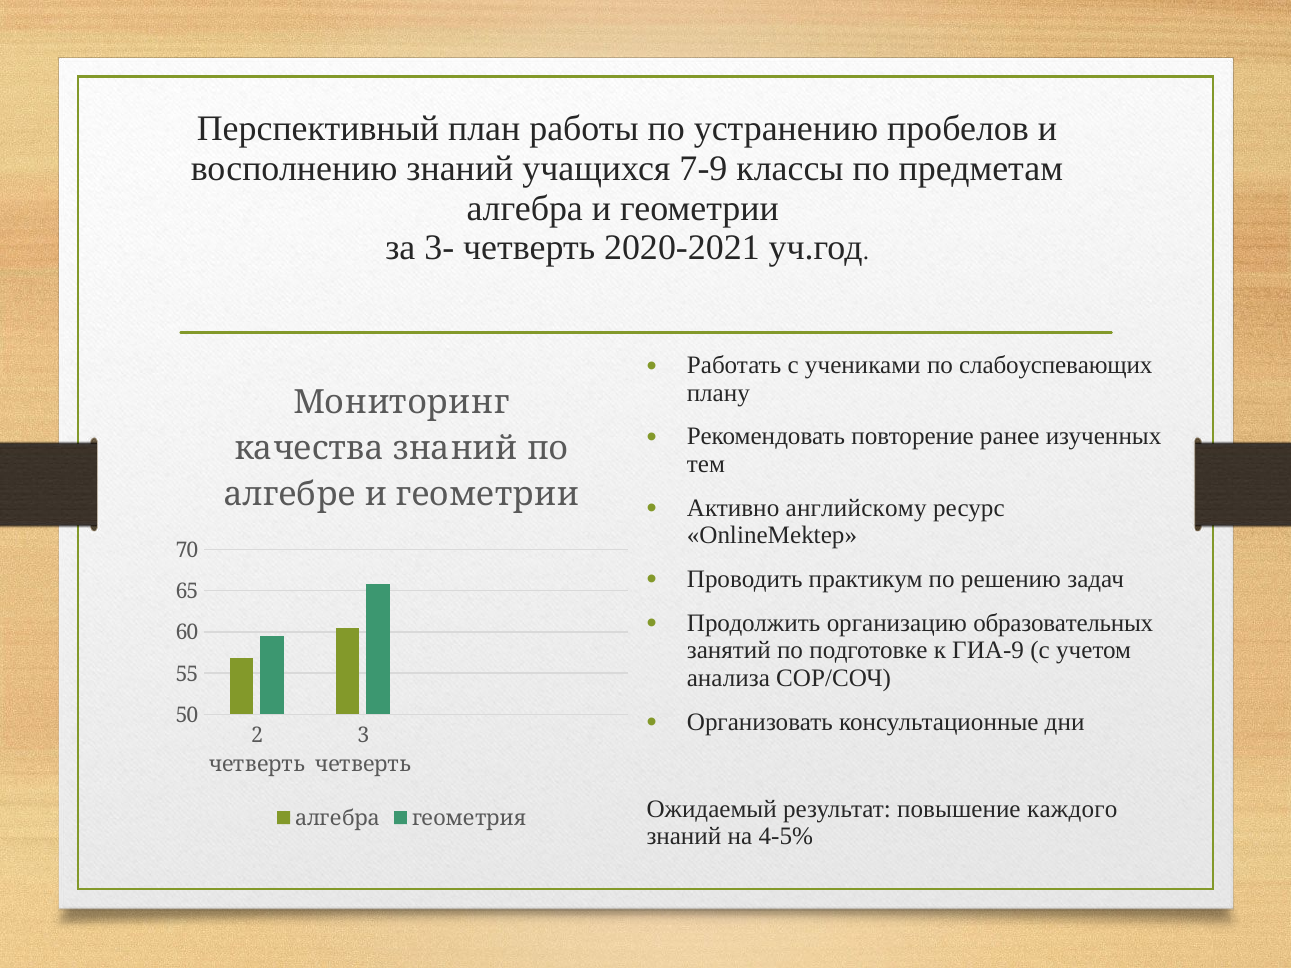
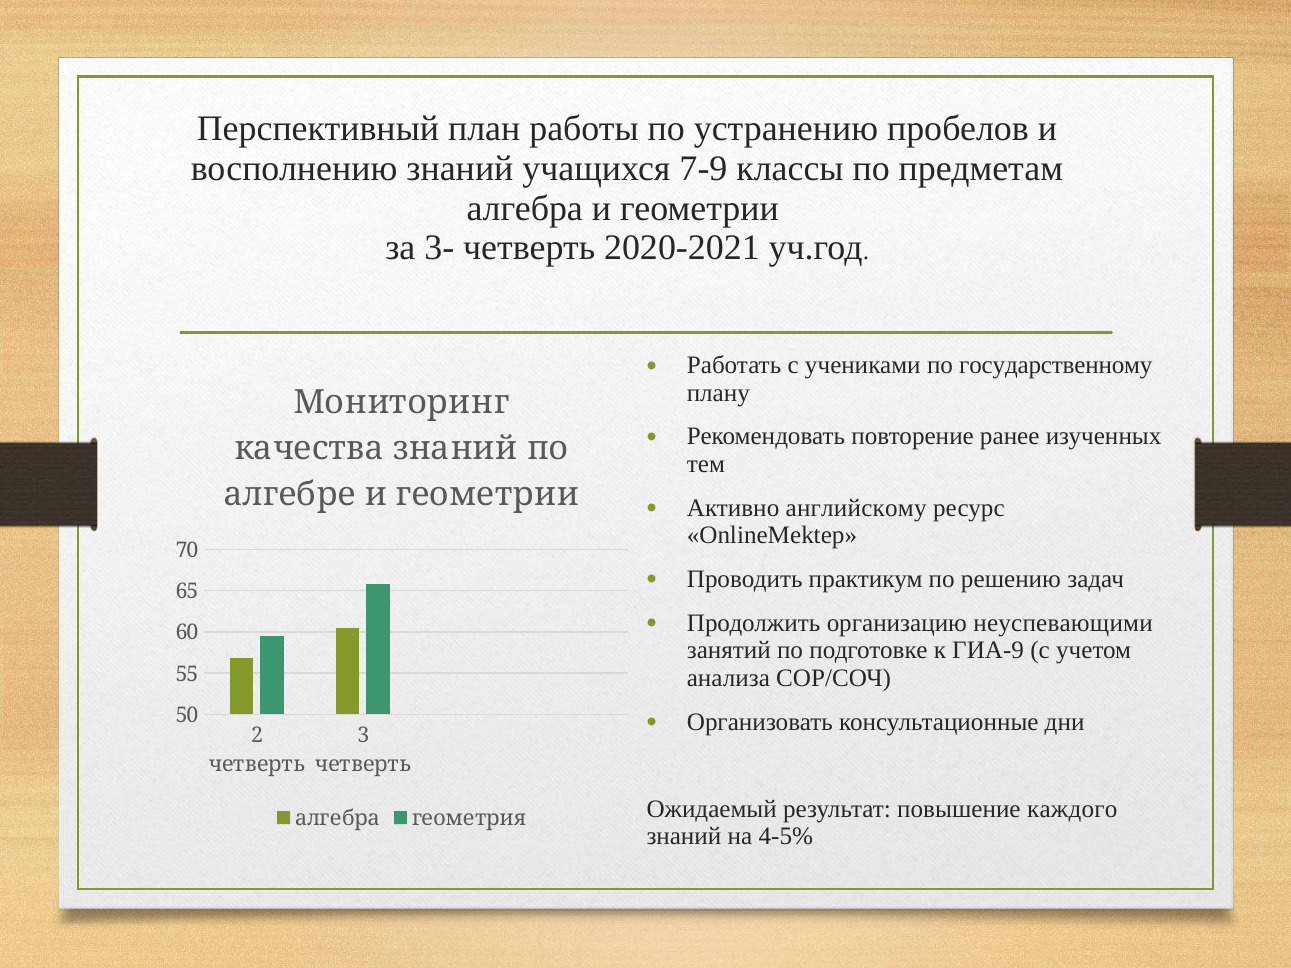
слабоуспевающих: слабоуспевающих -> государственному
образовательных: образовательных -> неуспевающими
